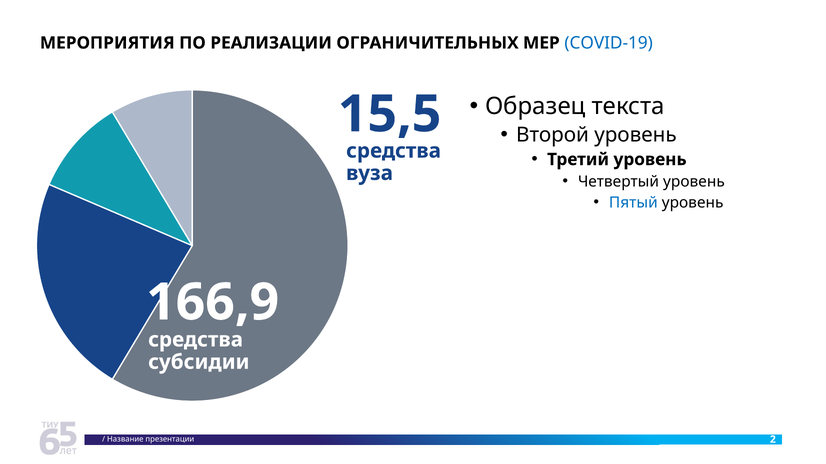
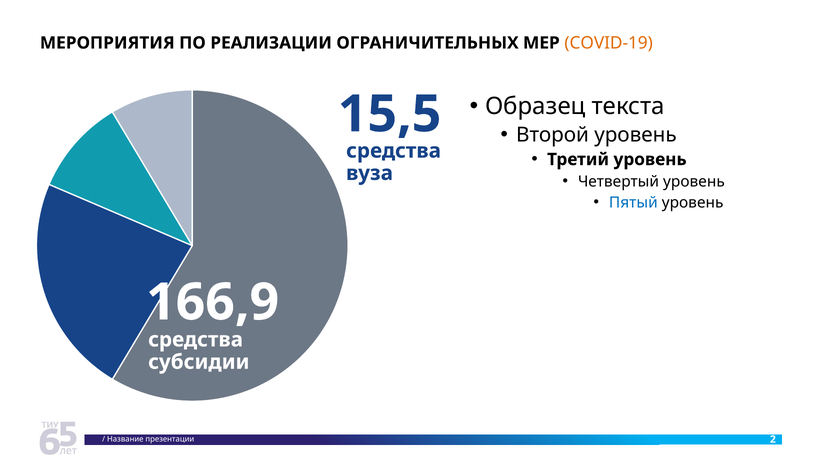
COVID-19 colour: blue -> orange
